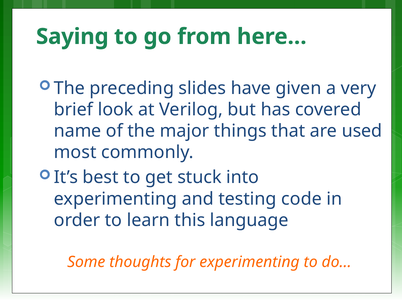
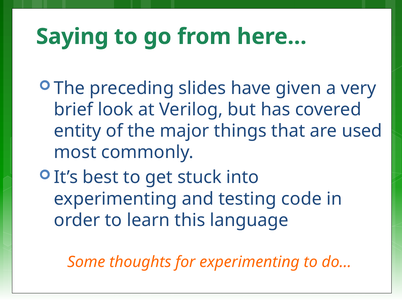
name: name -> entity
